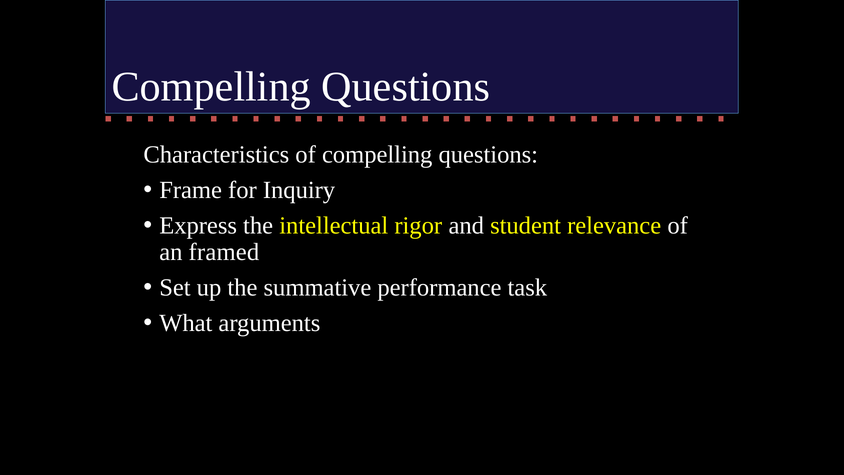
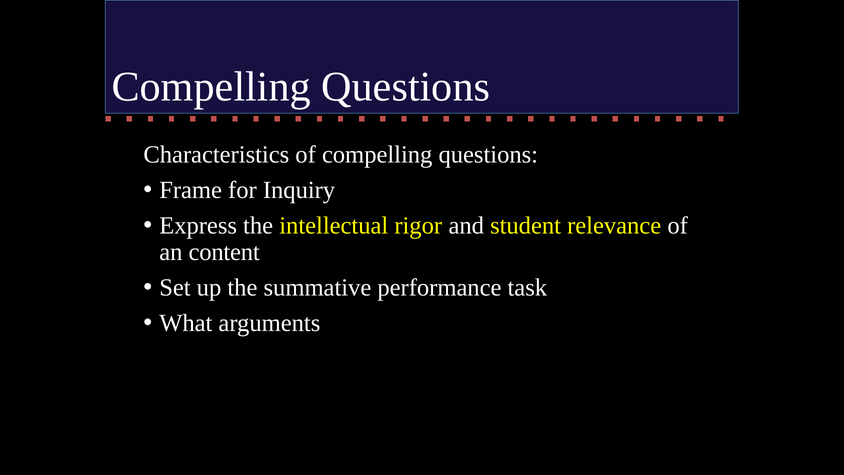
framed: framed -> content
